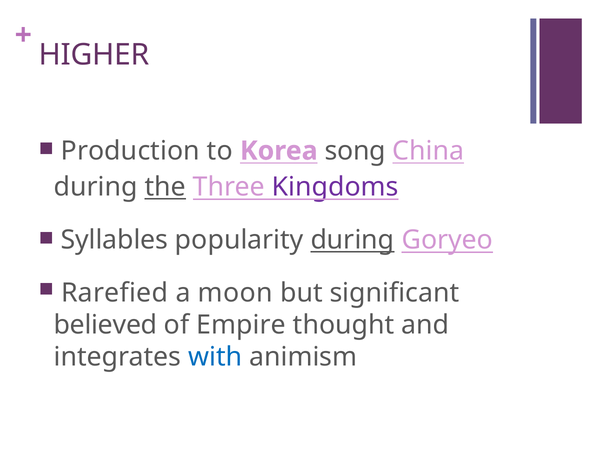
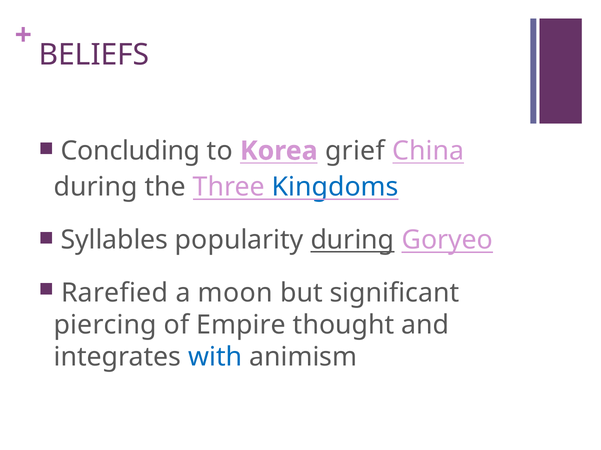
HIGHER: HIGHER -> BELIEFS
Production: Production -> Concluding
song: song -> grief
the underline: present -> none
Kingdoms colour: purple -> blue
believed: believed -> piercing
